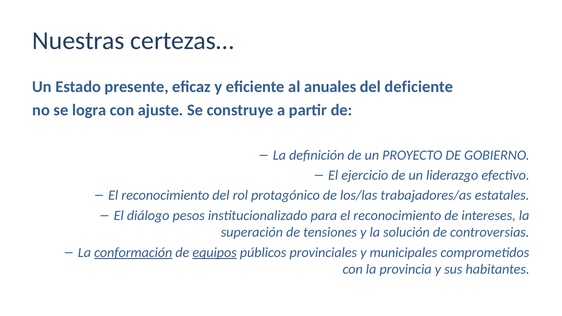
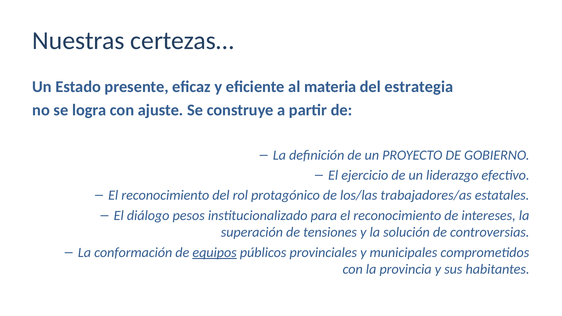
anuales: anuales -> materia
deficiente: deficiente -> estrategia
conformación underline: present -> none
